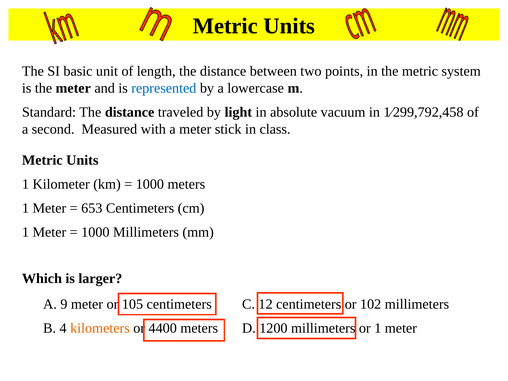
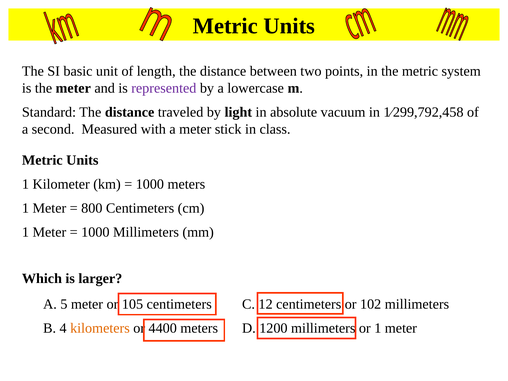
represented colour: blue -> purple
653: 653 -> 800
9: 9 -> 5
